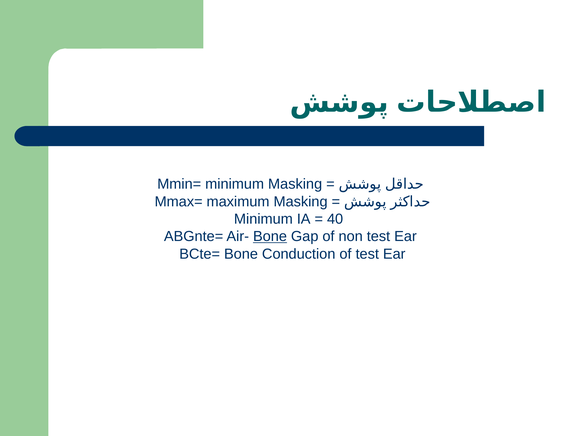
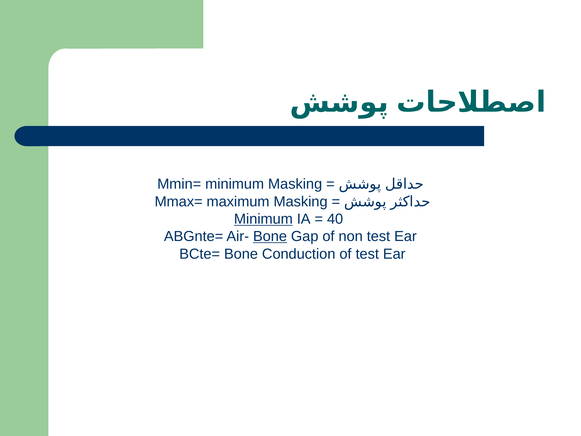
Minimum at (263, 219) underline: none -> present
